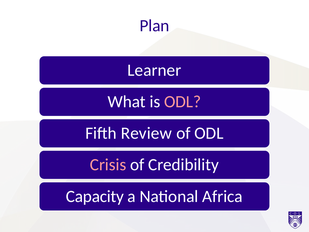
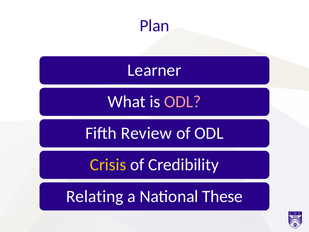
Crisis colour: pink -> yellow
Capacity: Capacity -> Relating
Africa: Africa -> These
